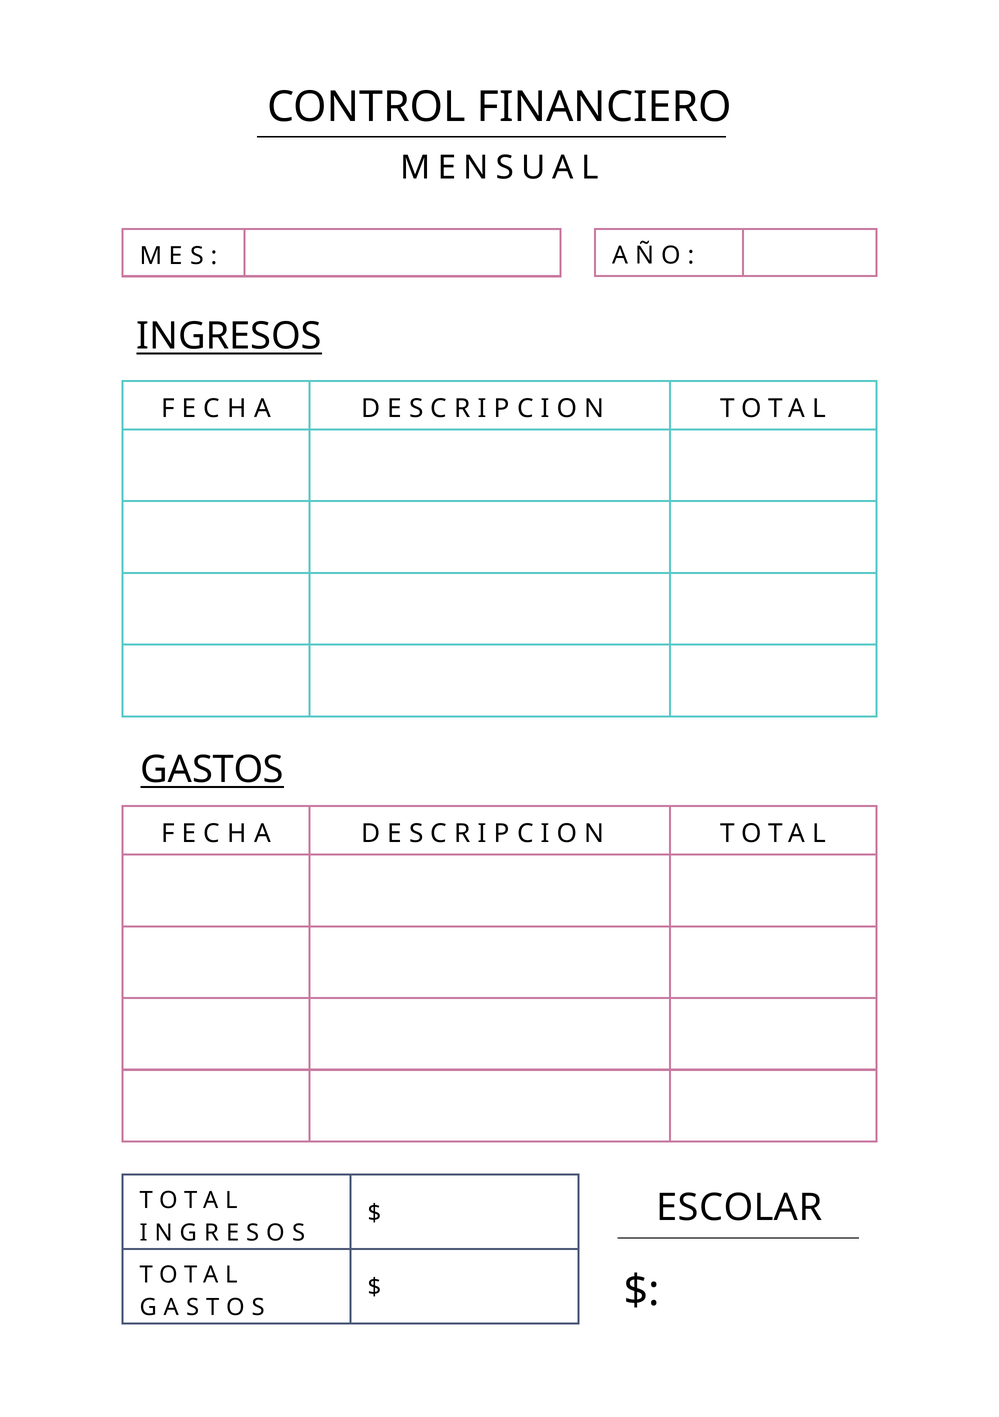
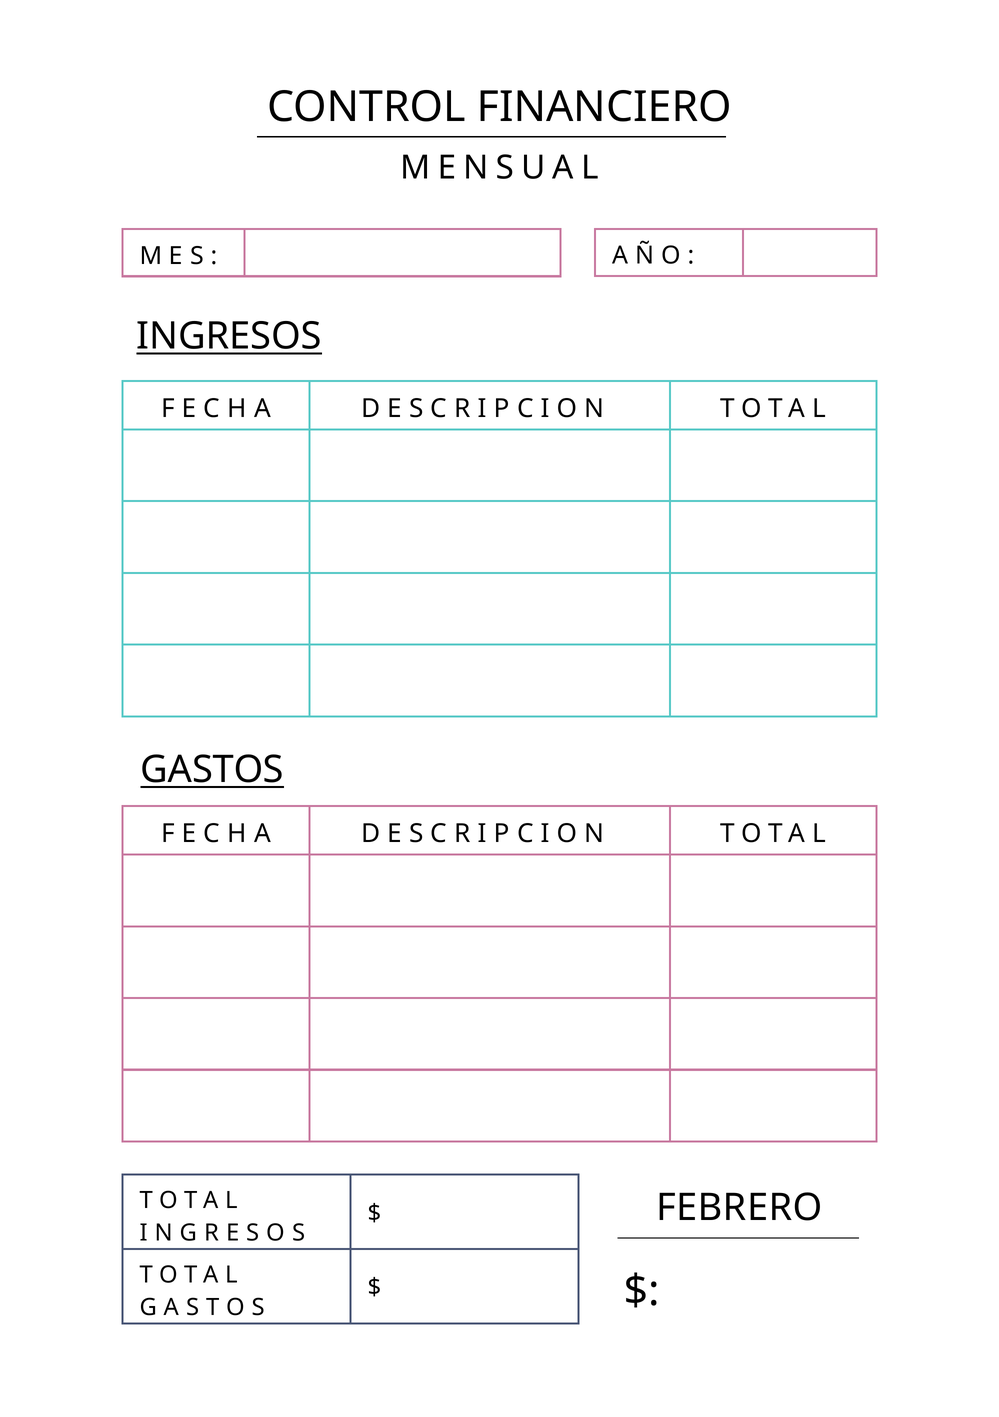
ESCOLAR: ESCOLAR -> FEBRERO
